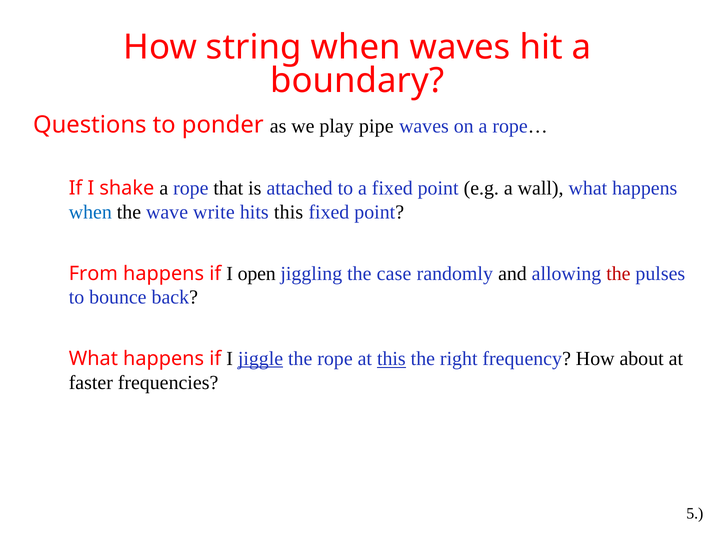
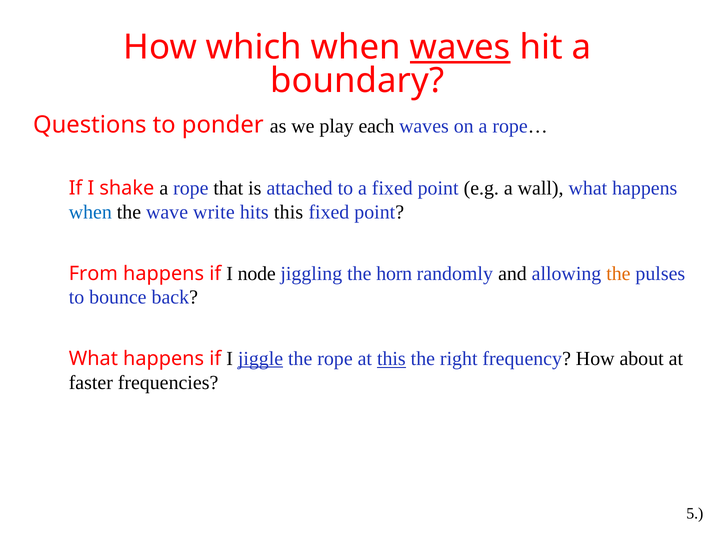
string: string -> which
waves at (460, 47) underline: none -> present
pipe: pipe -> each
open: open -> node
case: case -> horn
the at (618, 273) colour: red -> orange
